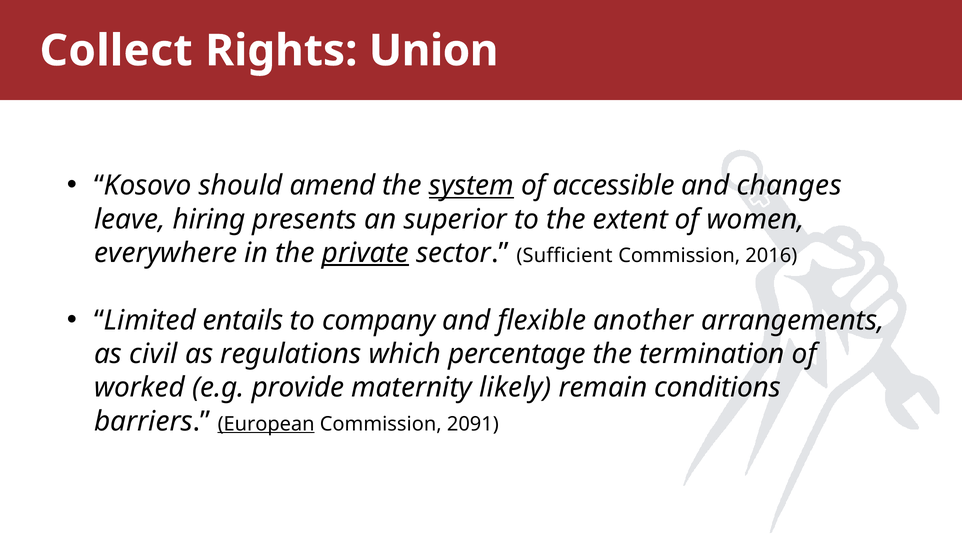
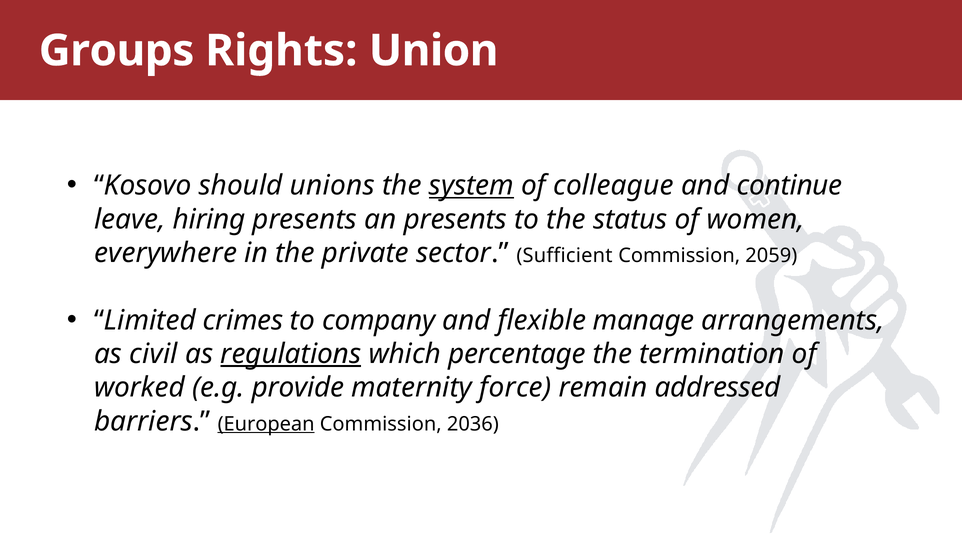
Collect: Collect -> Groups
amend: amend -> unions
accessible: accessible -> colleague
changes: changes -> continue
an superior: superior -> presents
extent: extent -> status
private underline: present -> none
2016: 2016 -> 2059
entails: entails -> crimes
another: another -> manage
regulations underline: none -> present
likely: likely -> force
conditions: conditions -> addressed
2091: 2091 -> 2036
